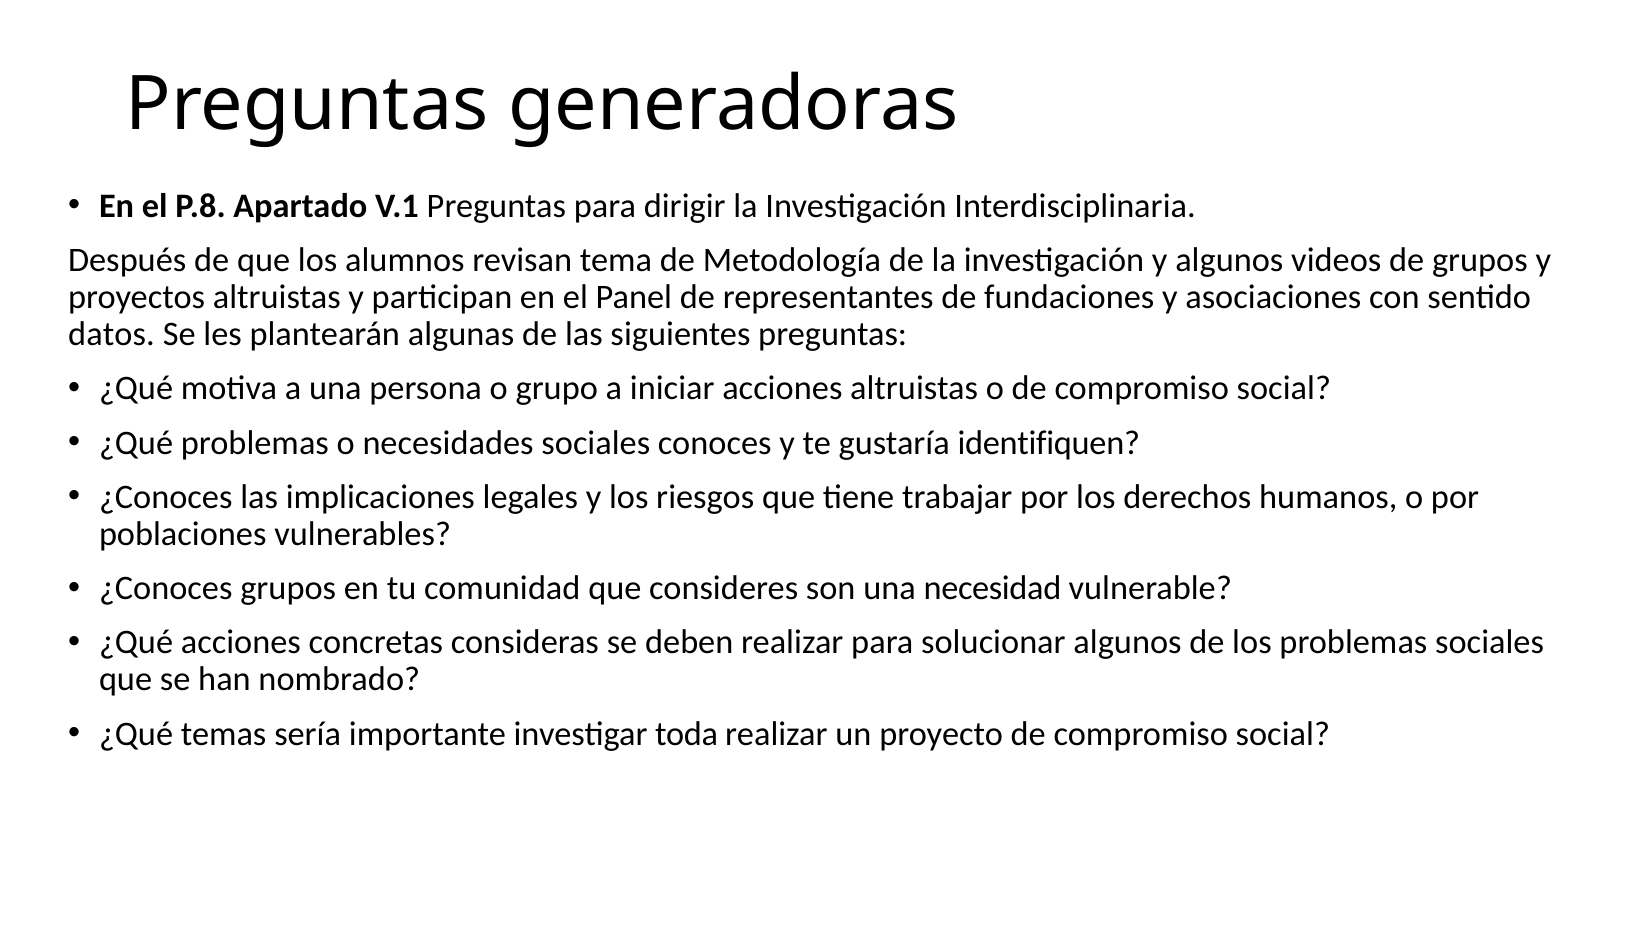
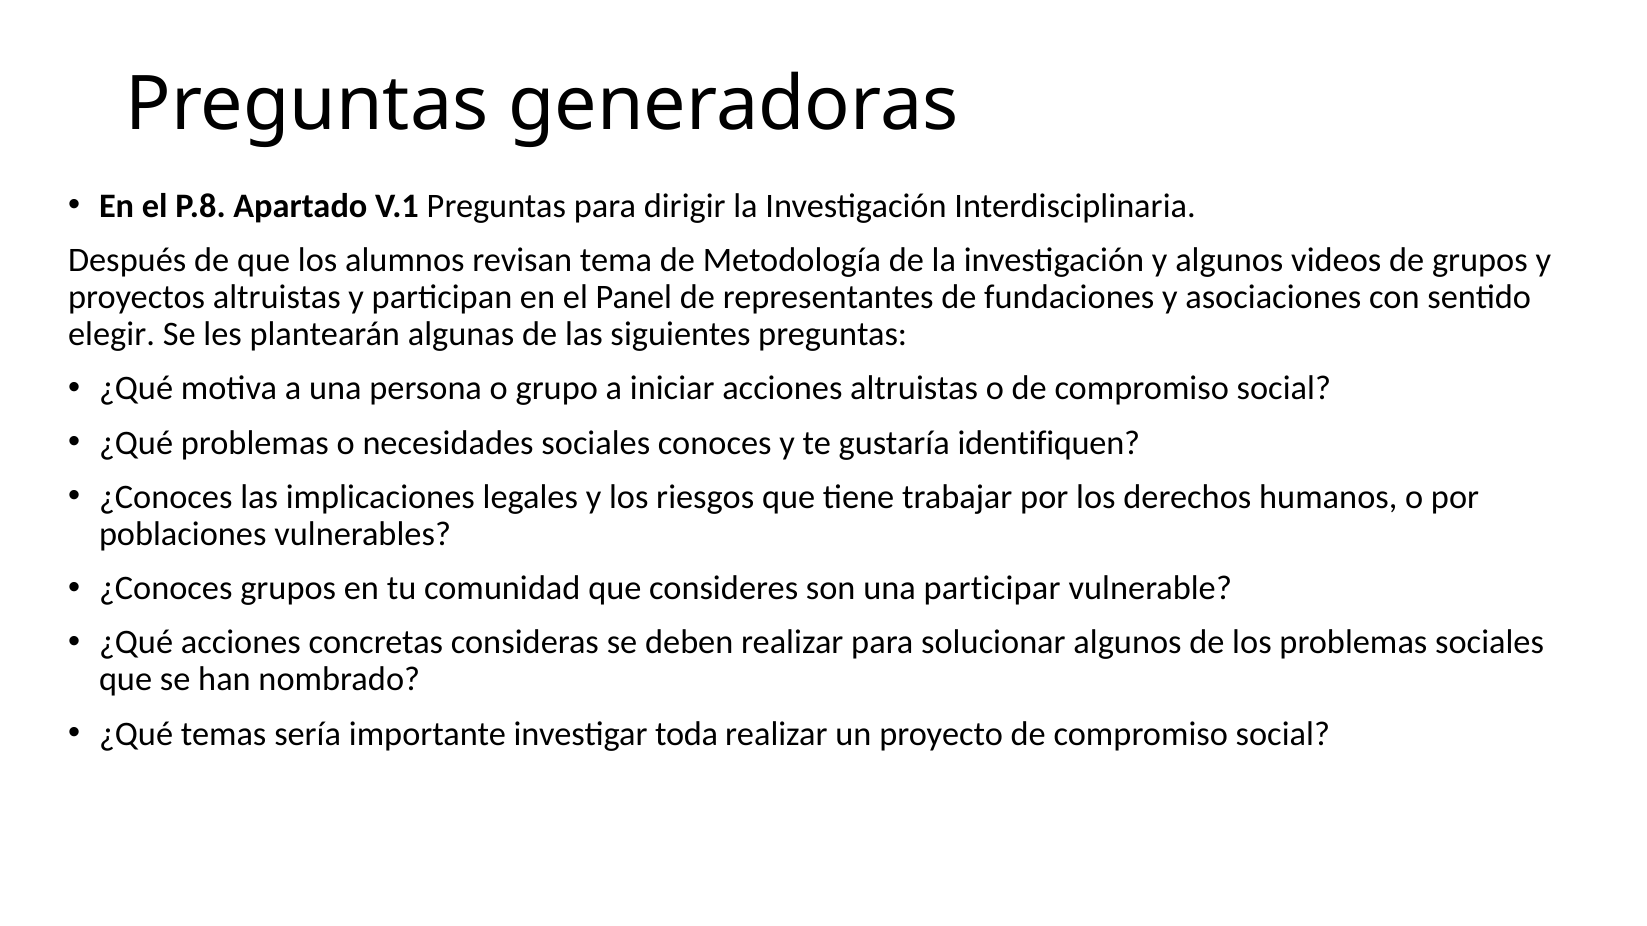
datos: datos -> elegir
necesidad: necesidad -> participar
